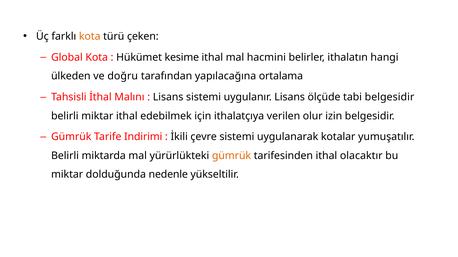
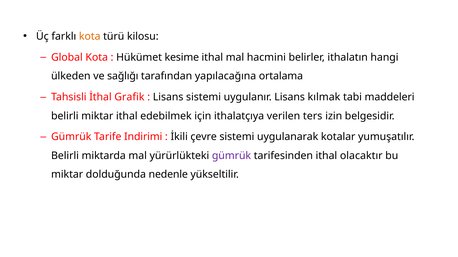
çeken: çeken -> kilosu
doğru: doğru -> sağlığı
Malını: Malını -> Grafik
ölçüde: ölçüde -> kılmak
tabi belgesidir: belgesidir -> maddeleri
olur: olur -> ters
gümrük at (232, 156) colour: orange -> purple
